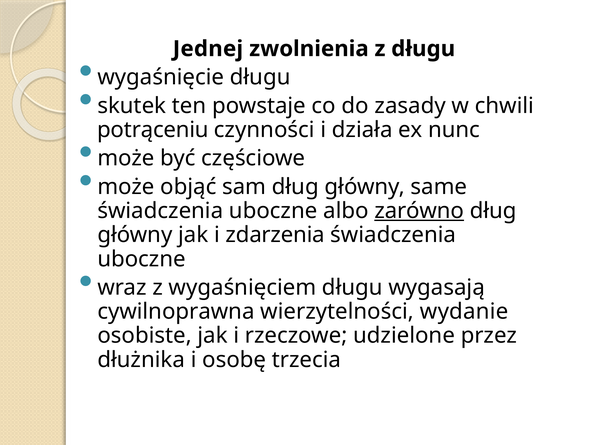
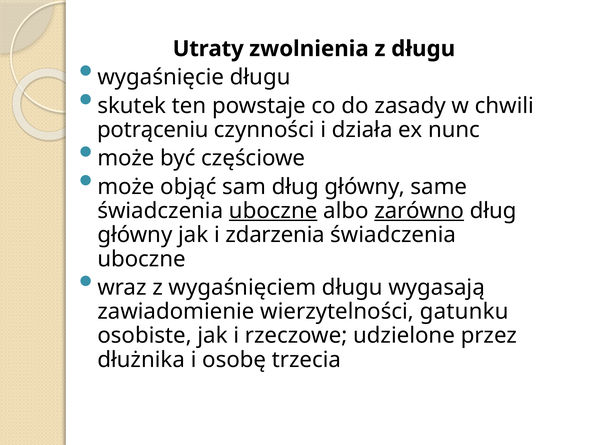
Jednej: Jednej -> Utraty
uboczne at (273, 211) underline: none -> present
cywilnoprawna: cywilnoprawna -> zawiadomienie
wydanie: wydanie -> gatunku
